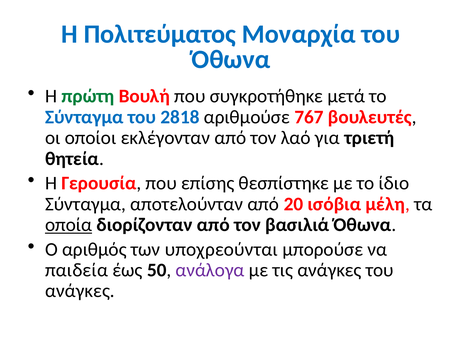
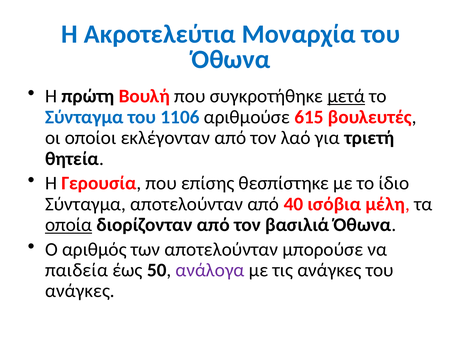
Πολιτεύματος: Πολιτεύματος -> Ακροτελεύτια
πρώτη colour: green -> black
μετά underline: none -> present
2818: 2818 -> 1106
767: 767 -> 615
20: 20 -> 40
των υποχρεούνται: υποχρεούνται -> αποτελούνταν
